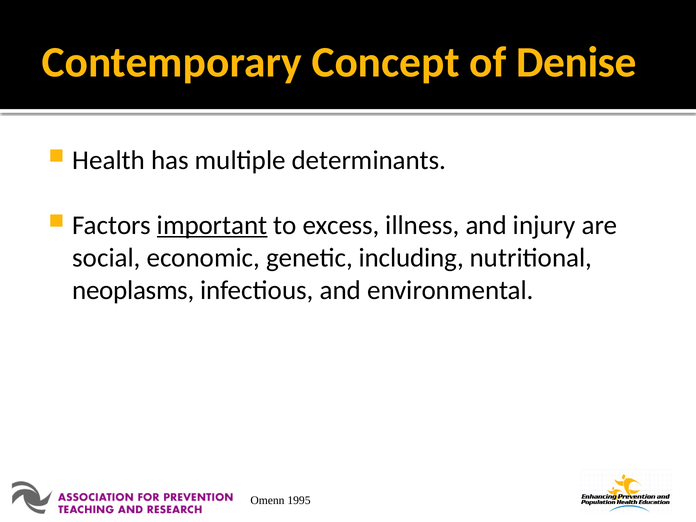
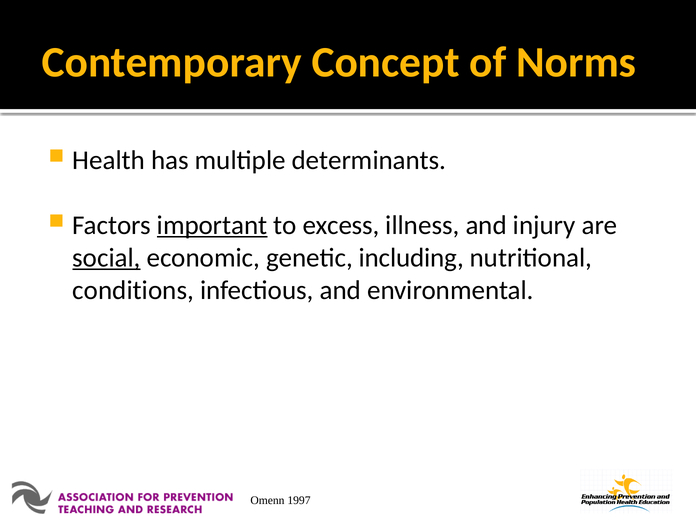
Denise: Denise -> Norms
social underline: none -> present
neoplasms: neoplasms -> conditions
1995: 1995 -> 1997
